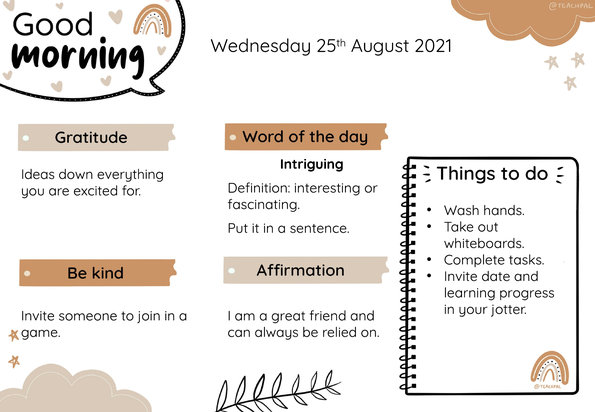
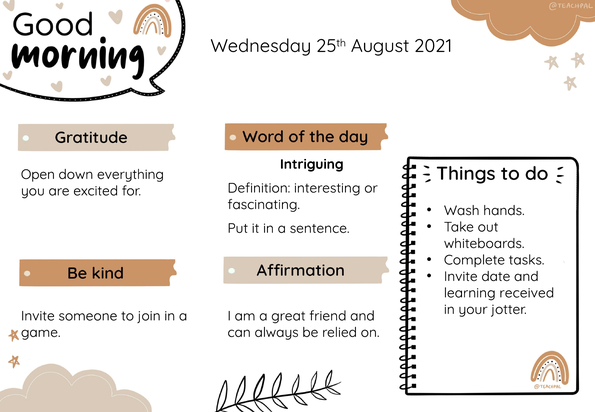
Ideas: Ideas -> Open
progress: progress -> received
